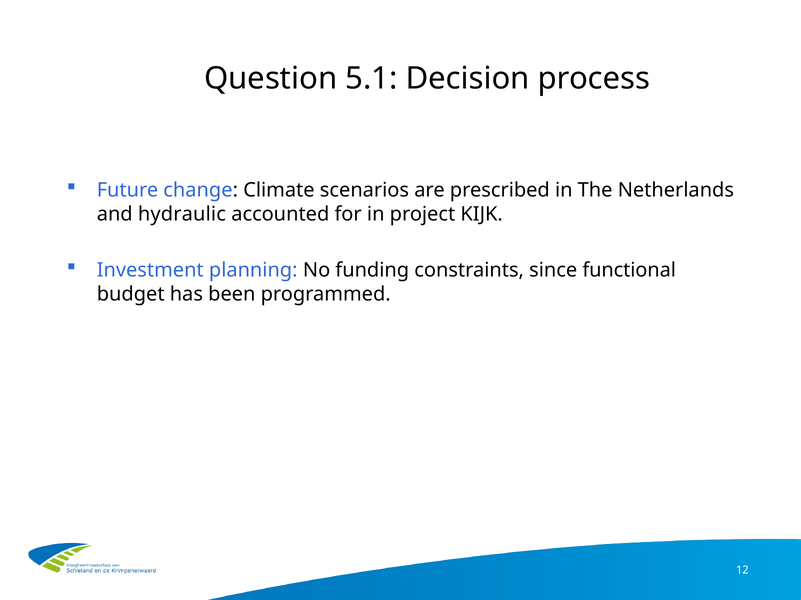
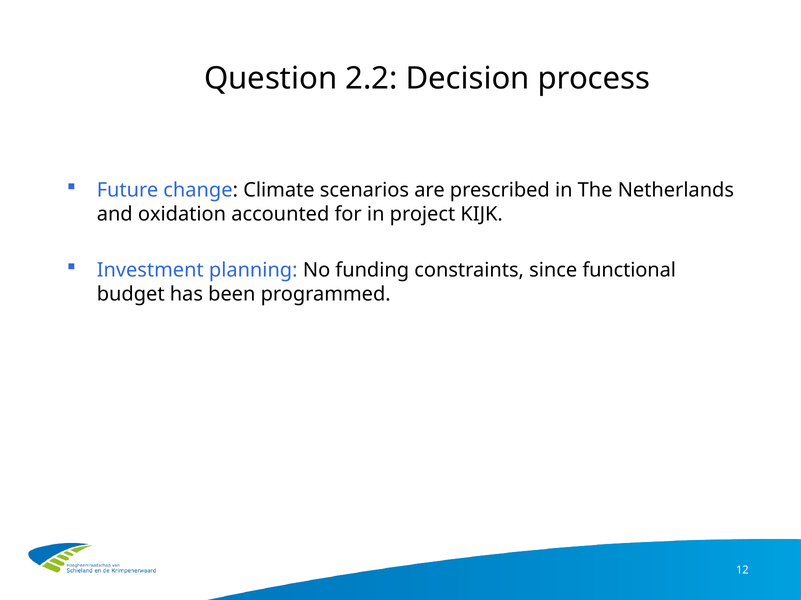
5.1: 5.1 -> 2.2
hydraulic: hydraulic -> oxidation
